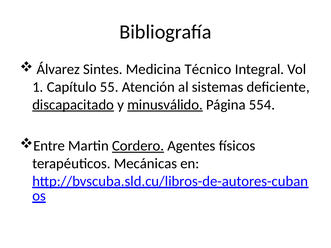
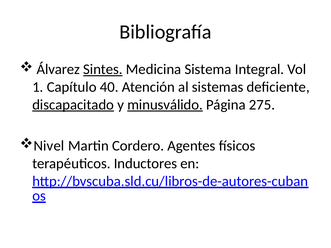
Sintes underline: none -> present
Técnico: Técnico -> Sistema
55: 55 -> 40
554: 554 -> 275
Entre: Entre -> Nivel
Cordero underline: present -> none
Mecánicas: Mecánicas -> Inductores
